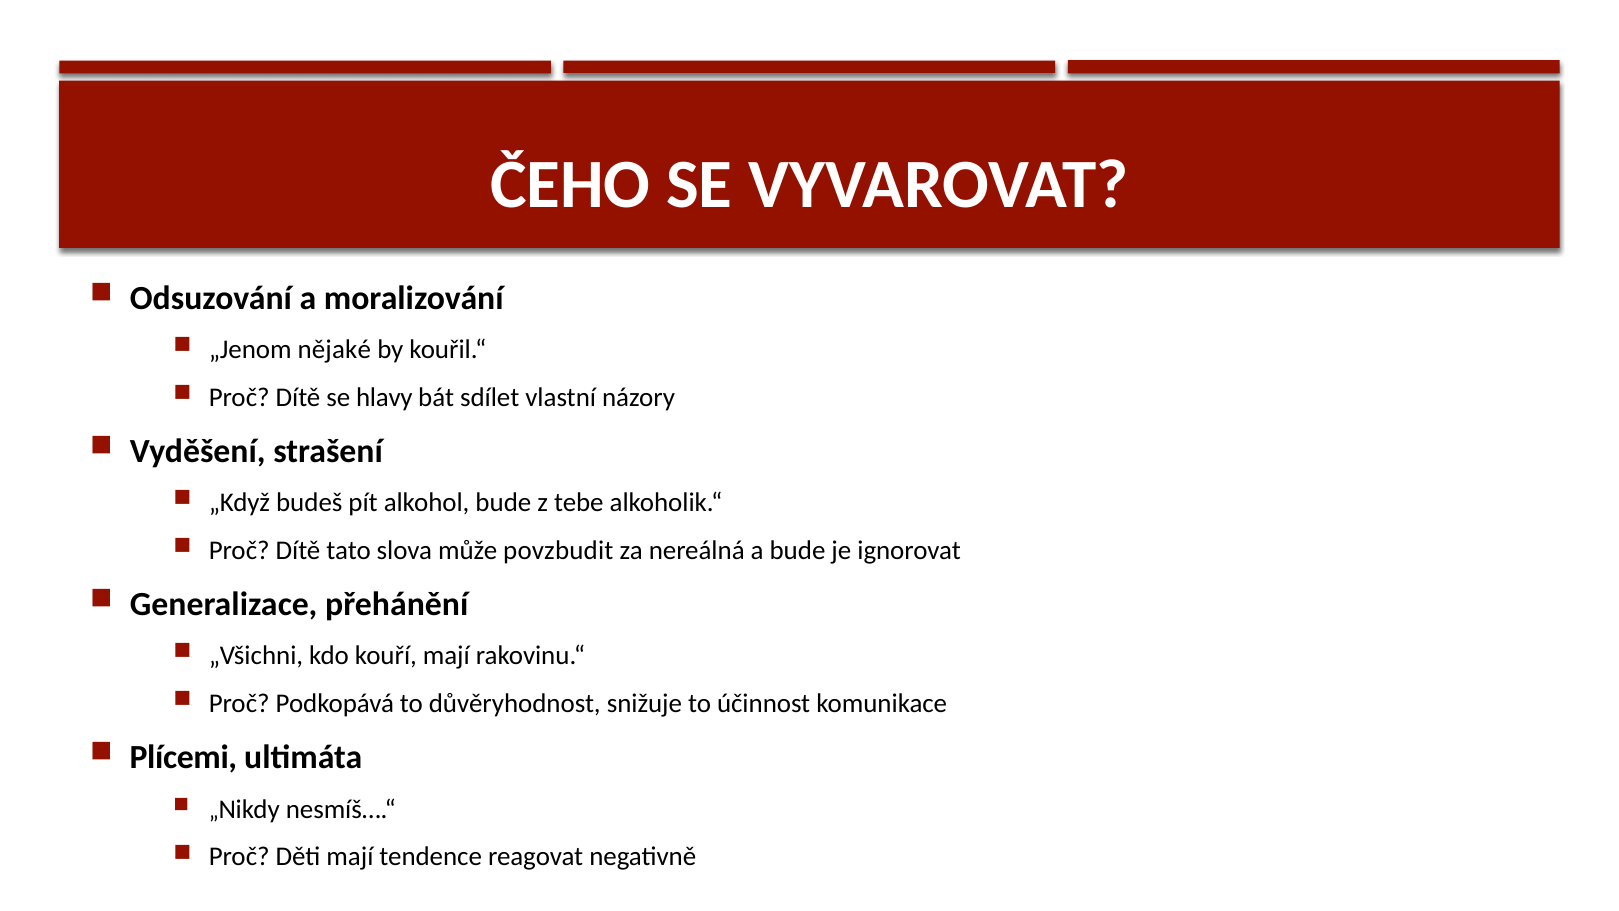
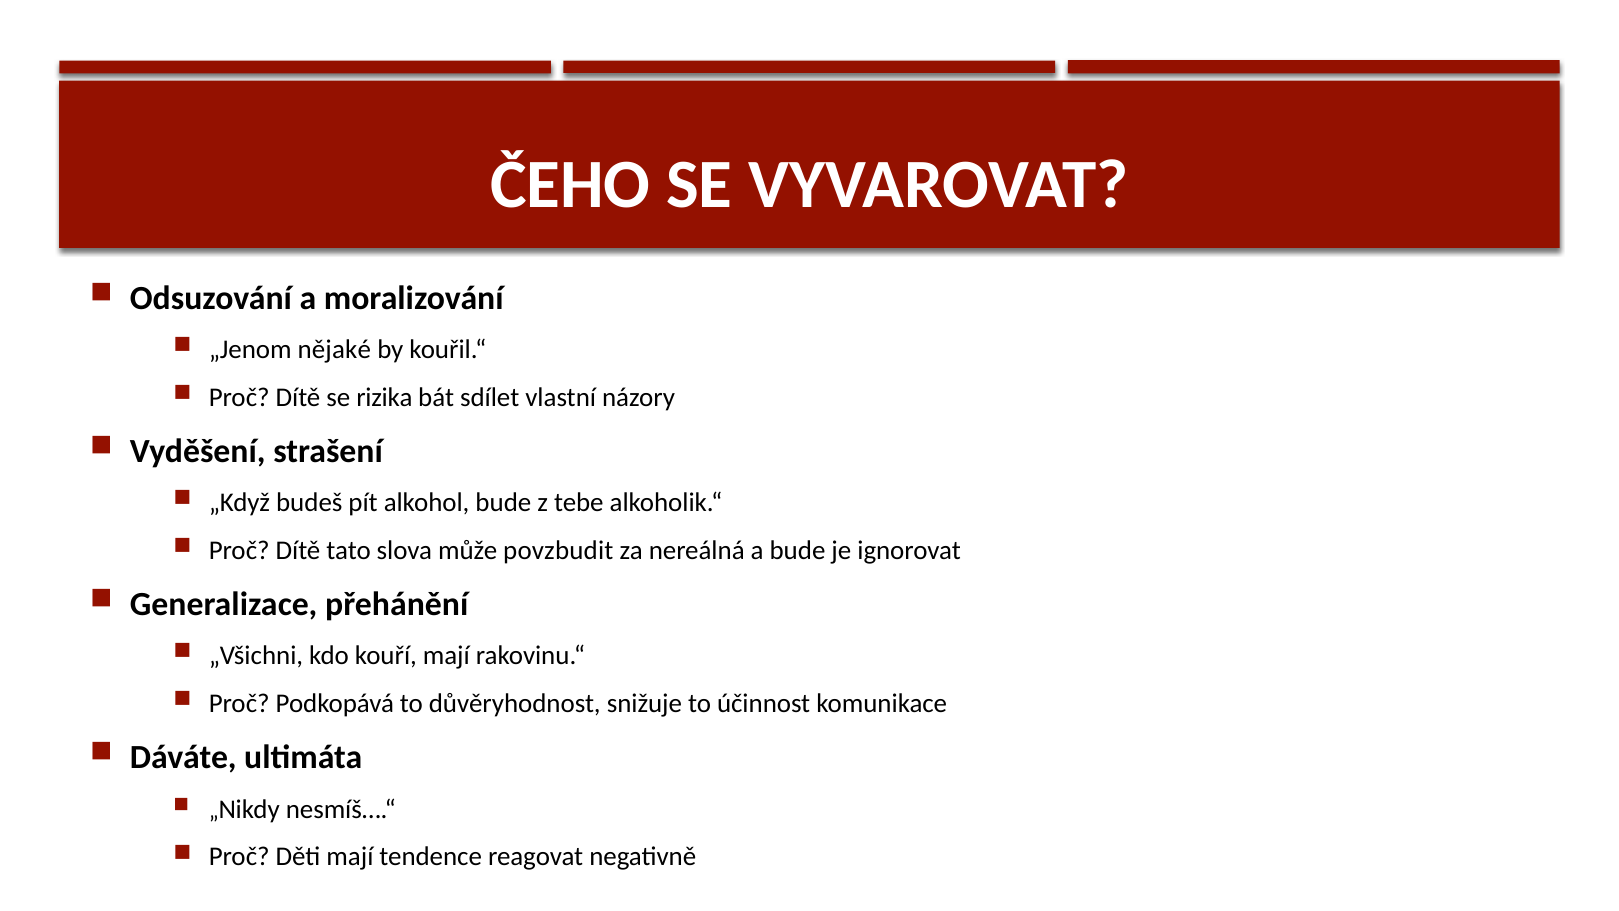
hlavy: hlavy -> rizika
Plícemi: Plícemi -> Dáváte
